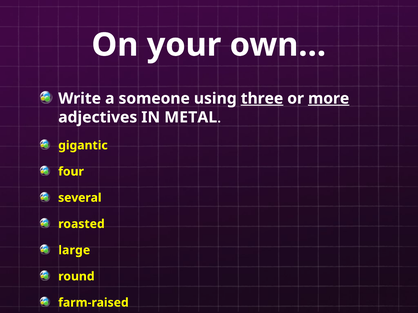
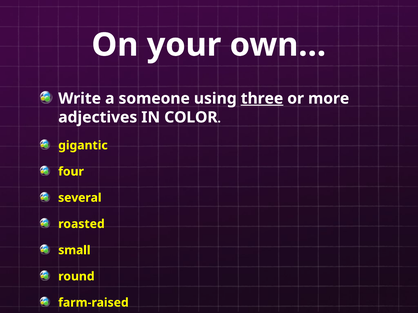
more underline: present -> none
METAL: METAL -> COLOR
large: large -> small
